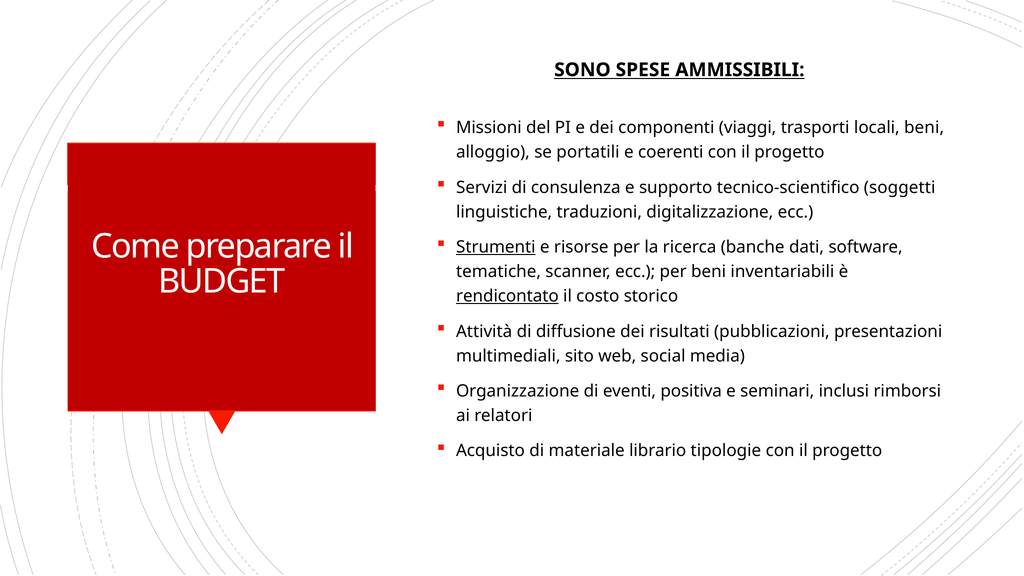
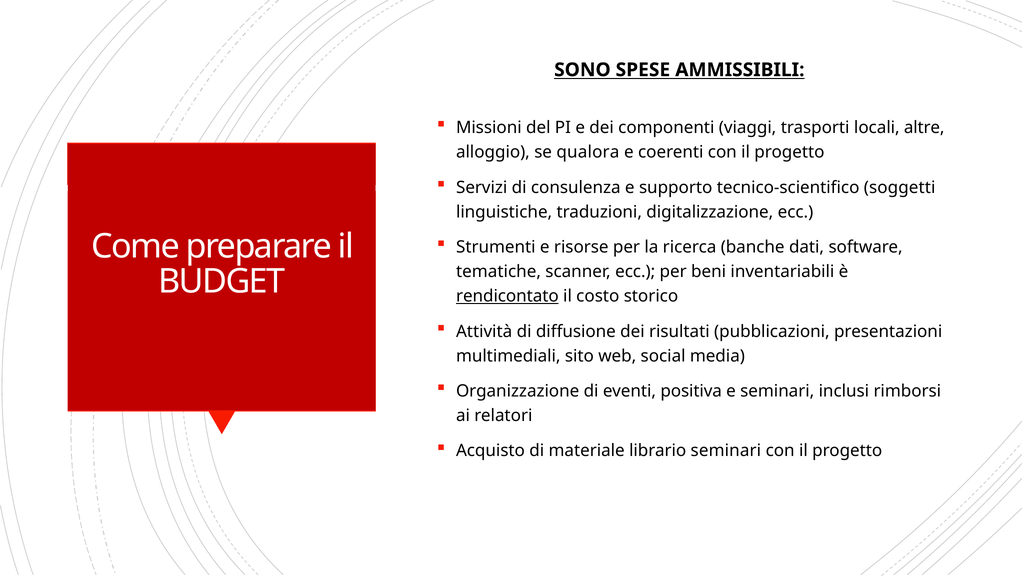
locali beni: beni -> altre
portatili: portatili -> qualora
Strumenti underline: present -> none
librario tipologie: tipologie -> seminari
